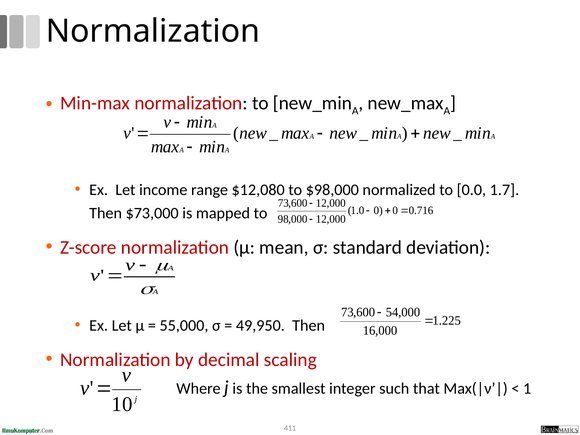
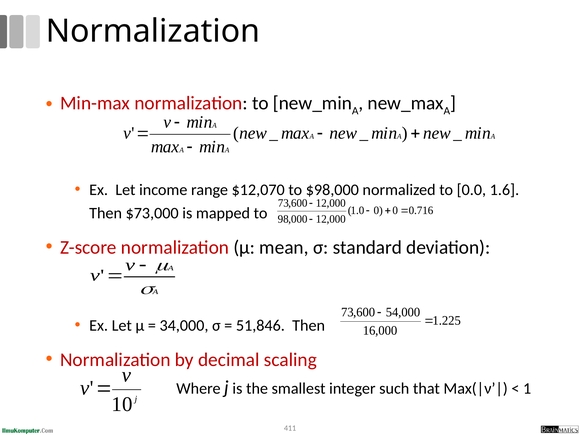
$12,080: $12,080 -> $12,070
1.7: 1.7 -> 1.6
55,000: 55,000 -> 34,000
49,950: 49,950 -> 51,846
